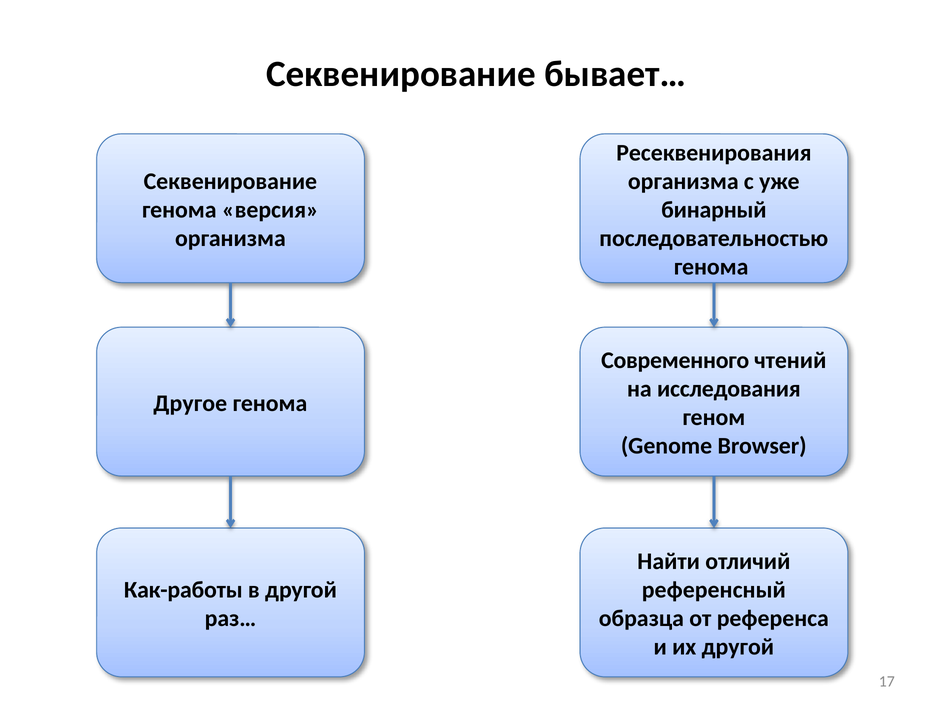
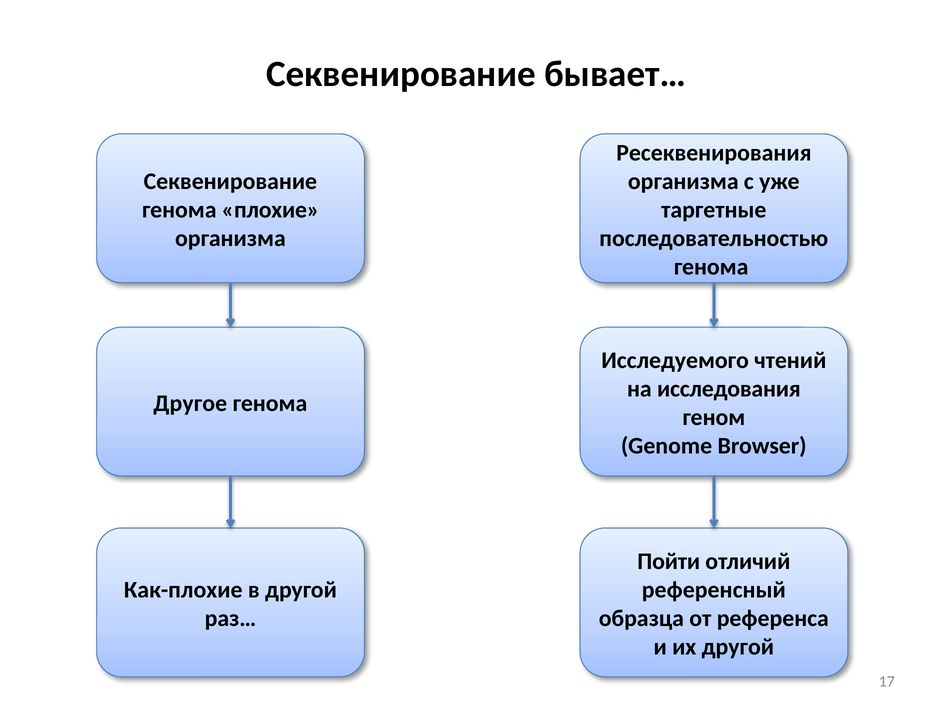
версия: версия -> плохие
бинарный: бинарный -> таргетные
Современного: Современного -> Исследуемого
Найти: Найти -> Пойти
Как-работы: Как-работы -> Как-плохие
